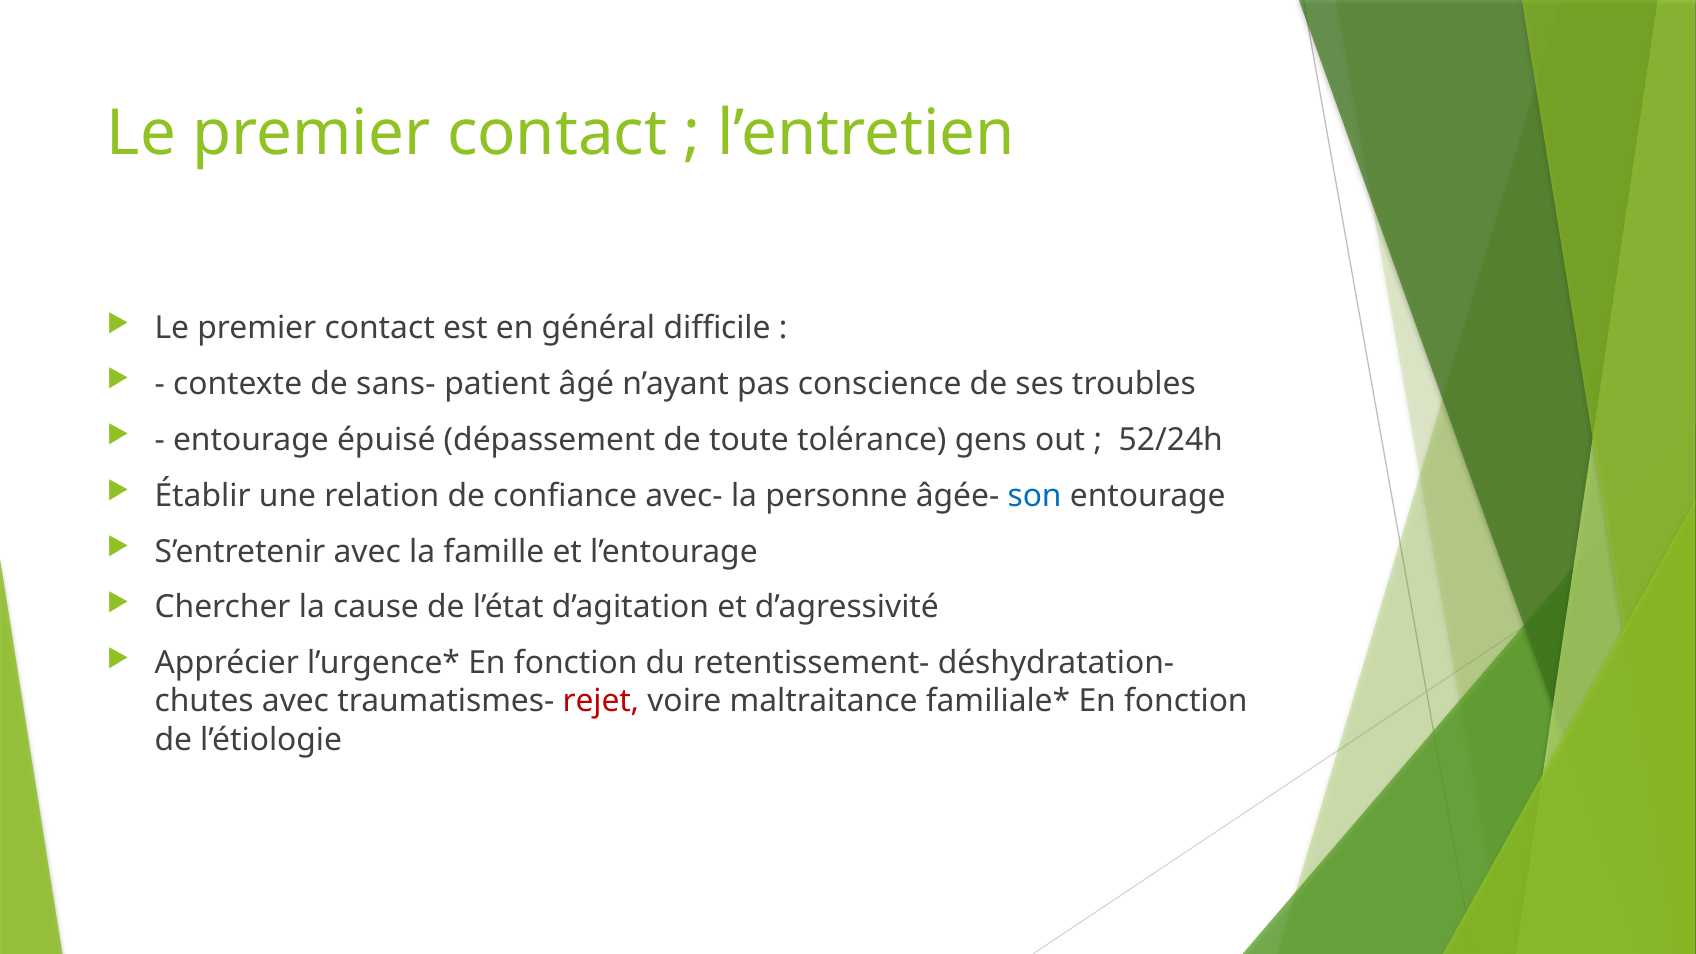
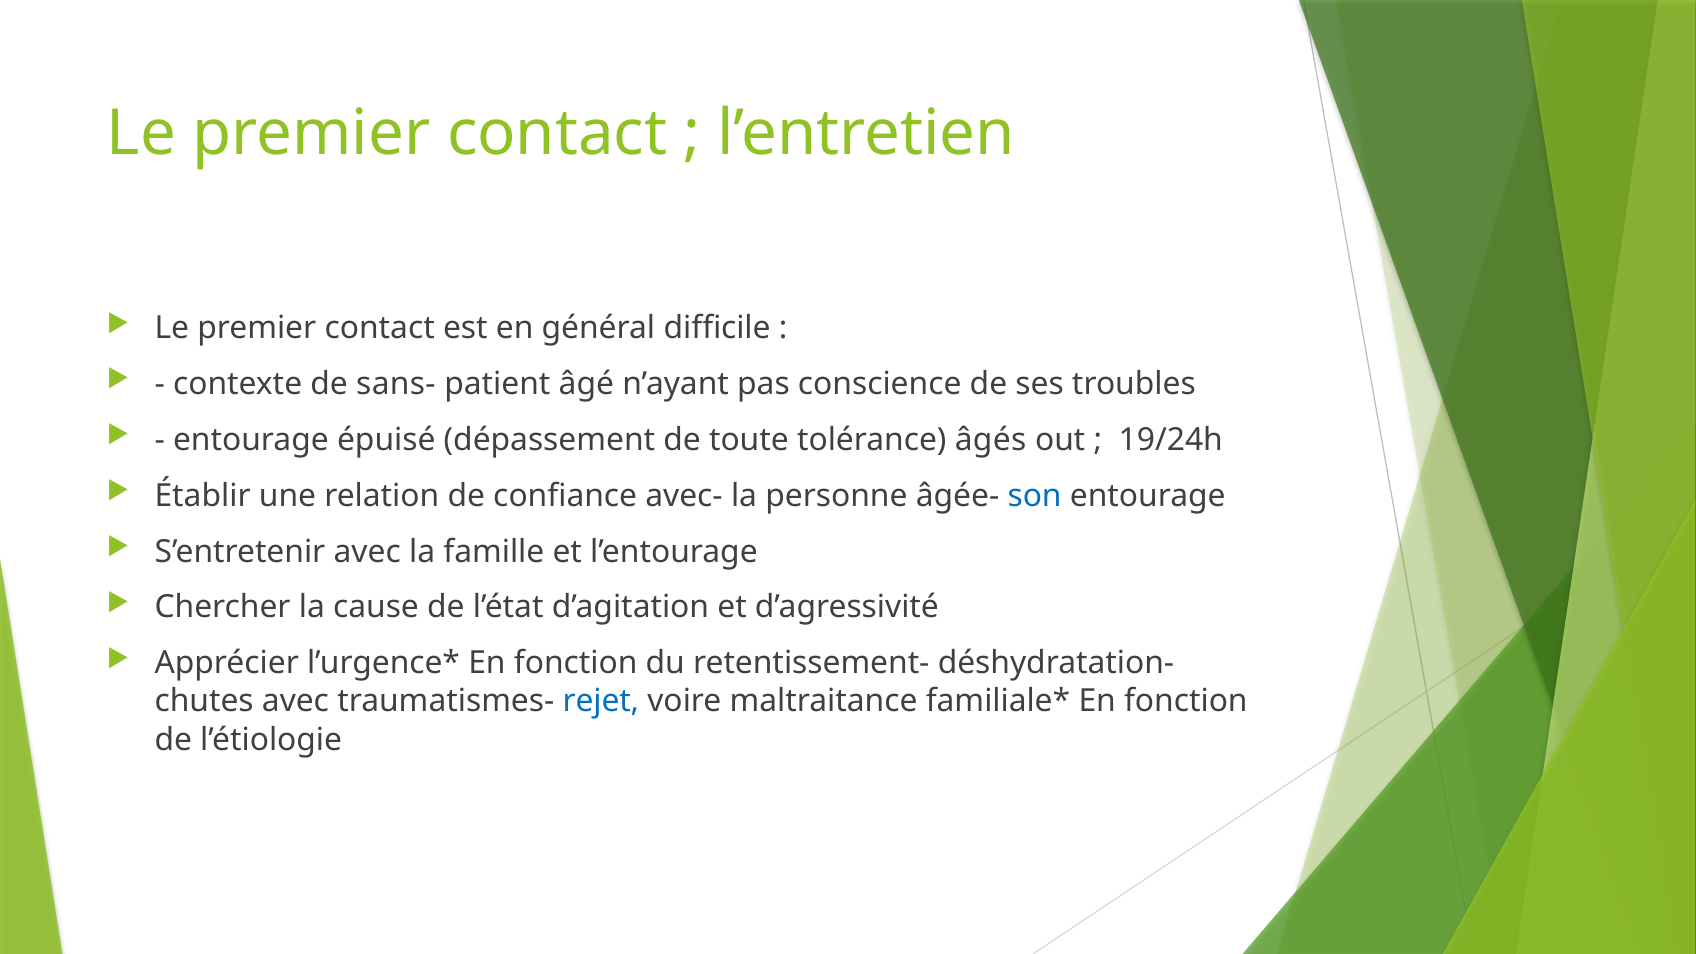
gens: gens -> âgés
52/24h: 52/24h -> 19/24h
rejet colour: red -> blue
